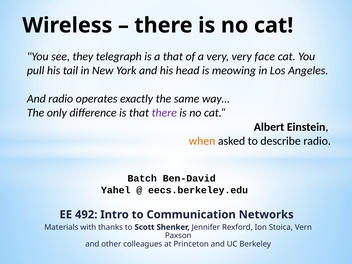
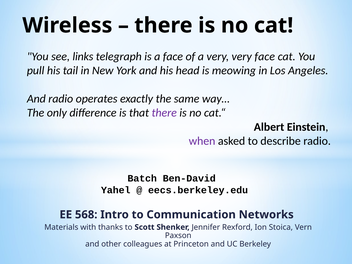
they: they -> links
a that: that -> face
when colour: orange -> purple
492: 492 -> 568
